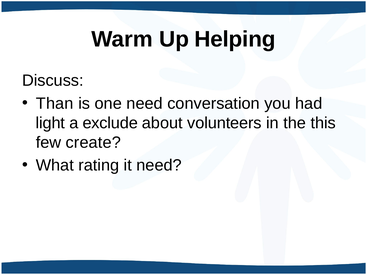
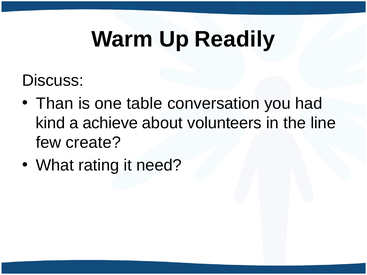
Helping: Helping -> Readily
one need: need -> table
light: light -> kind
exclude: exclude -> achieve
this: this -> line
